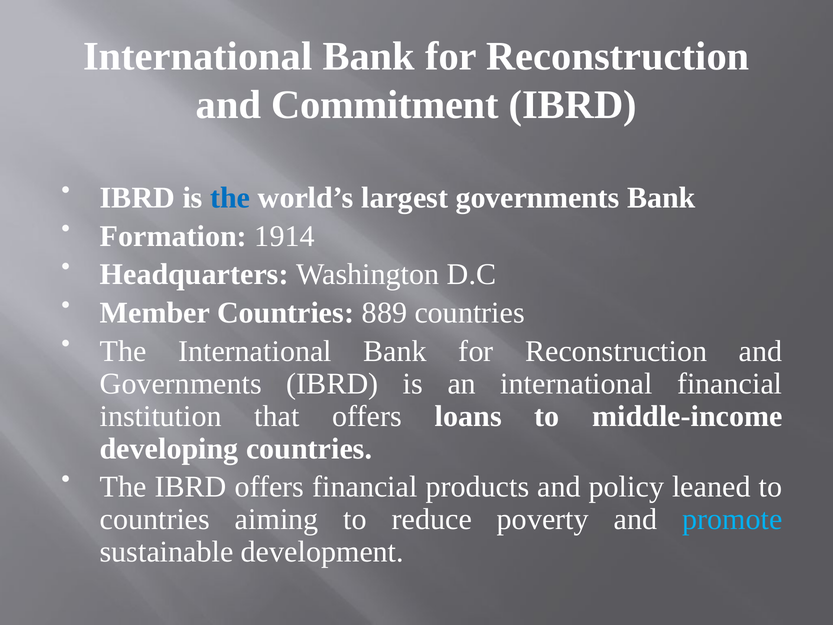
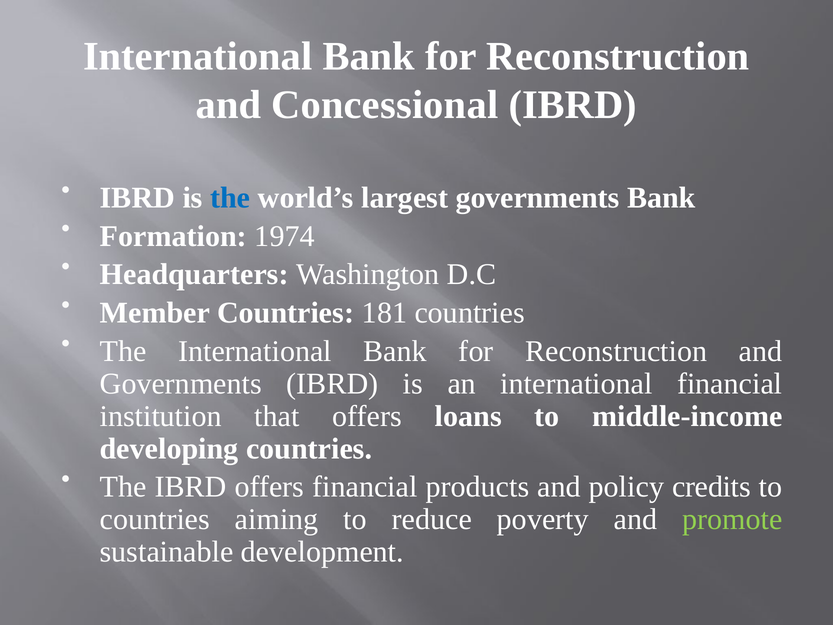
Commitment: Commitment -> Concessional
1914: 1914 -> 1974
889: 889 -> 181
leaned: leaned -> credits
promote colour: light blue -> light green
